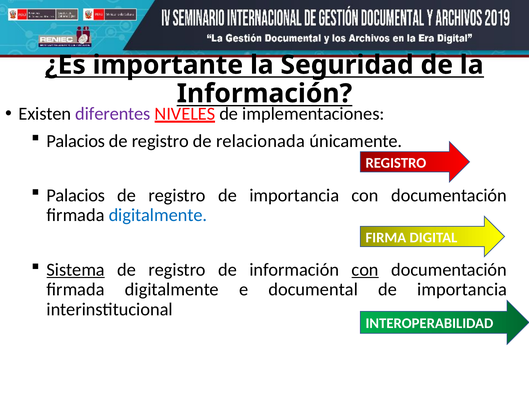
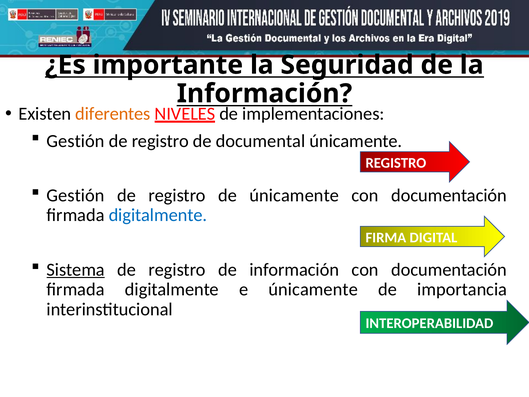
diferentes colour: purple -> orange
Palacios at (76, 141): Palacios -> Gestión
relacionada: relacionada -> documental
Palacios at (76, 195): Palacios -> Gestión
registro de importancia: importancia -> únicamente
con at (365, 269) underline: present -> none
e documental: documental -> únicamente
